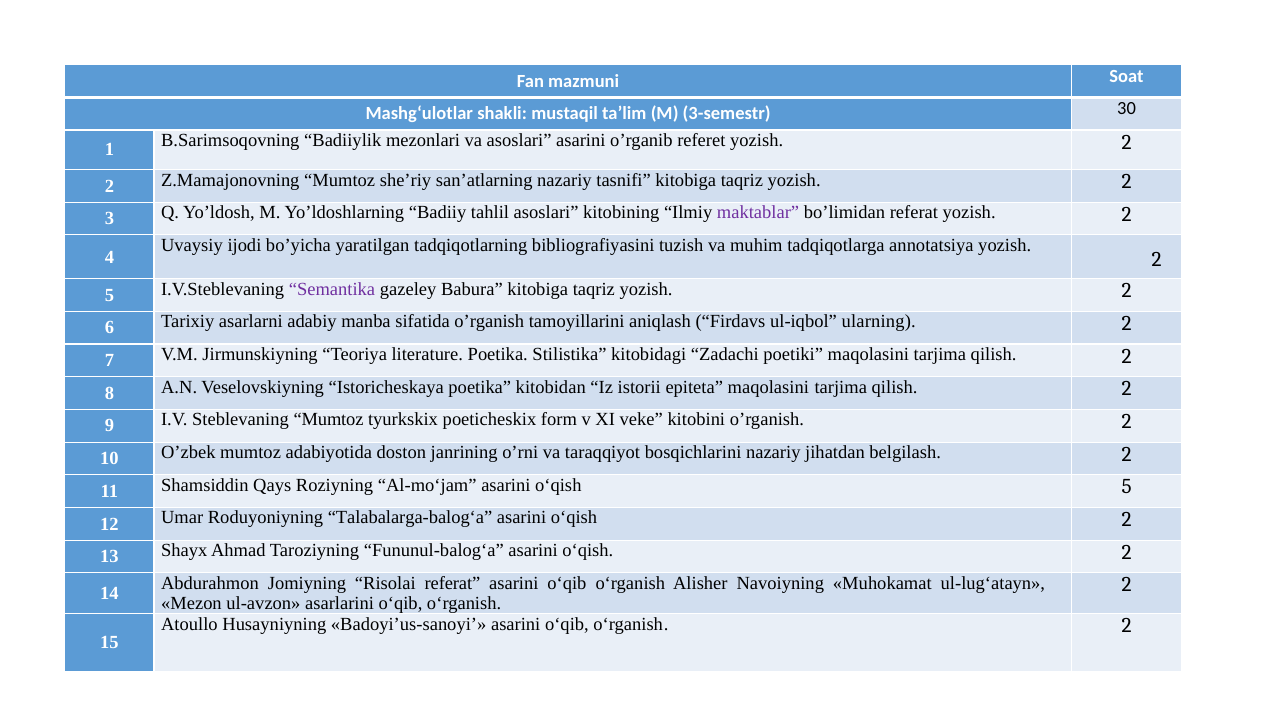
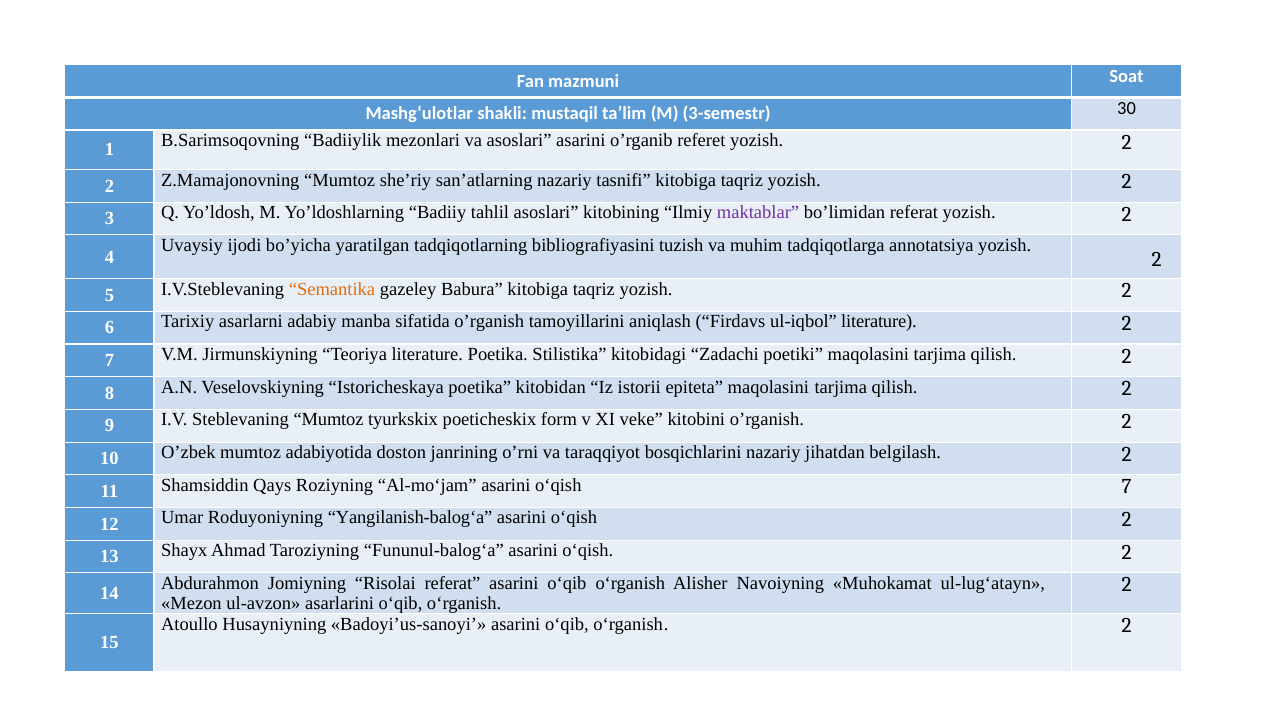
Semantika colour: purple -> orange
ul-iqbol ularning: ularning -> literature
o‘qish 5: 5 -> 7
Talabalarga-balog‘a: Talabalarga-balog‘a -> Yangilanish-balog‘a
